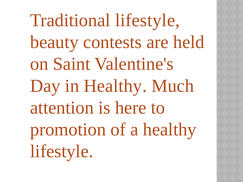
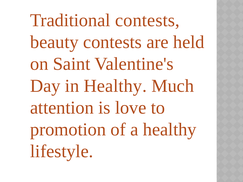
Traditional lifestyle: lifestyle -> contests
here: here -> love
